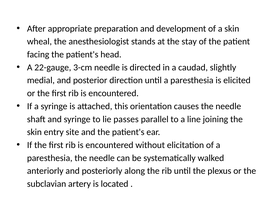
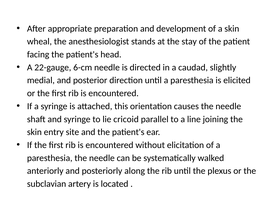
3-cm: 3-cm -> 6-cm
passes: passes -> cricoid
